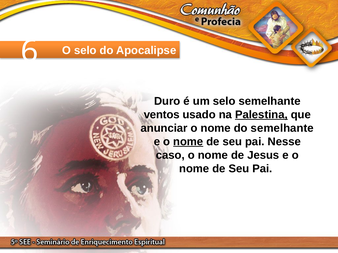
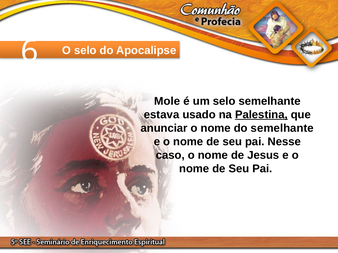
Duro: Duro -> Mole
ventos: ventos -> estava
nome at (188, 142) underline: present -> none
